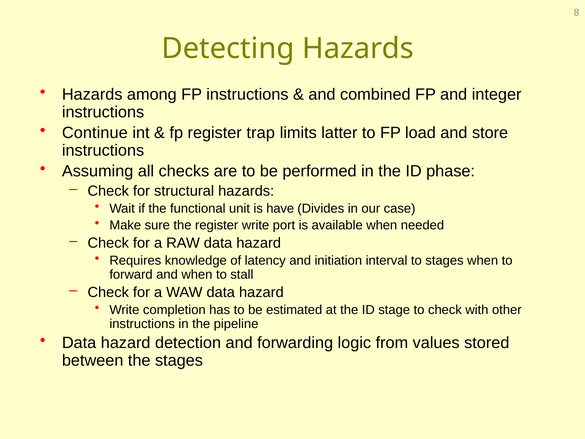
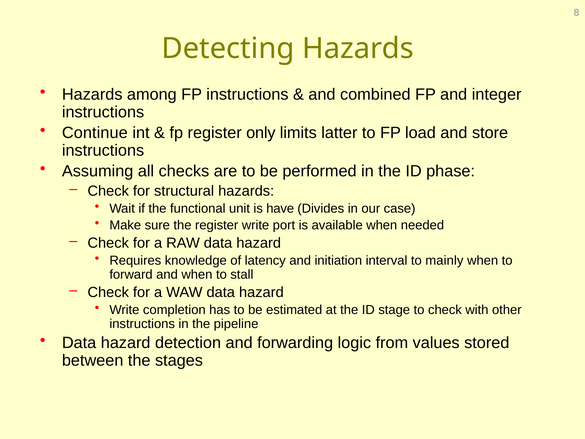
trap: trap -> only
to stages: stages -> mainly
